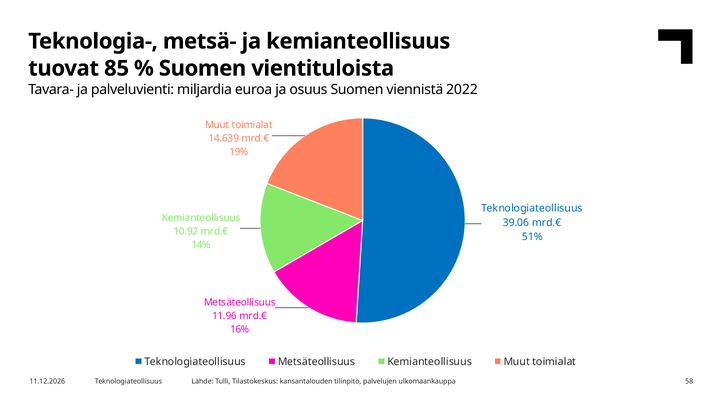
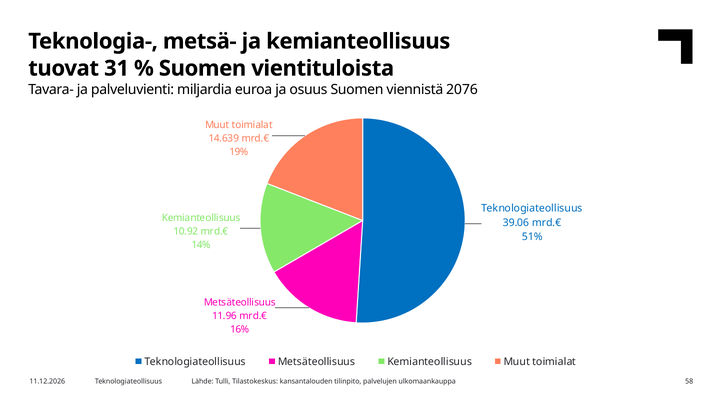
85: 85 -> 31
2022: 2022 -> 2076
